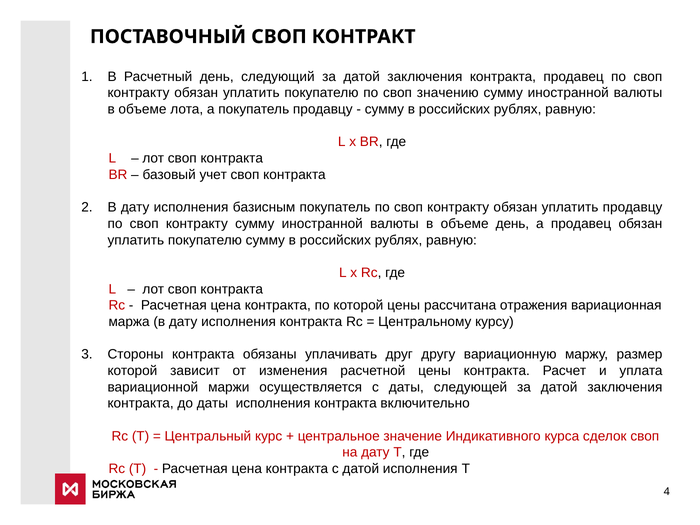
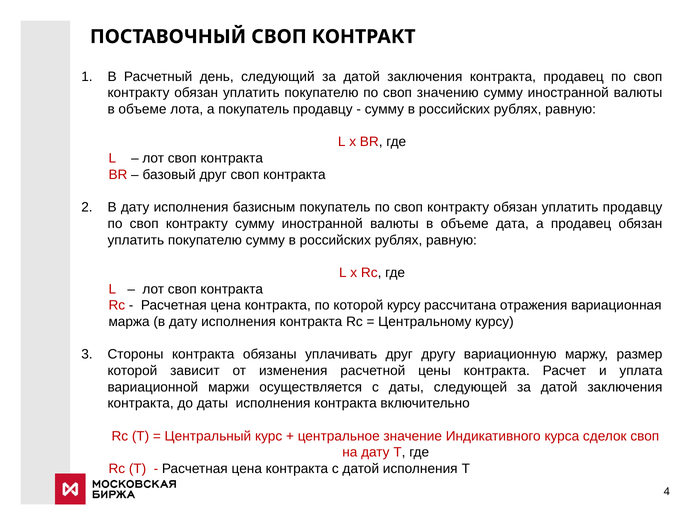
базовый учет: учет -> друг
объеме день: день -> дата
которой цены: цены -> курсу
